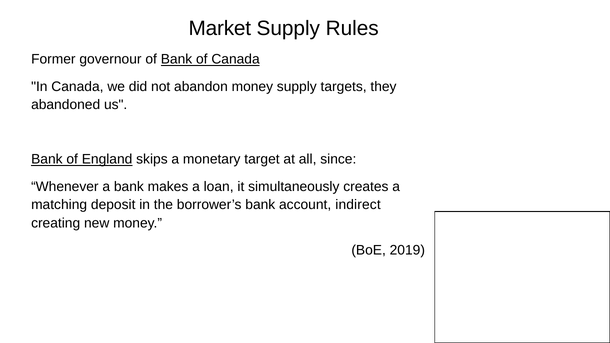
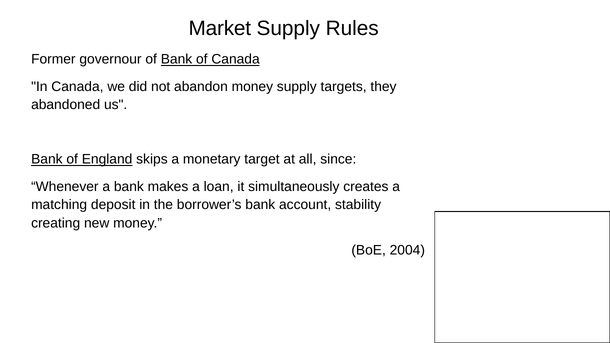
indirect: indirect -> stability
2019: 2019 -> 2004
